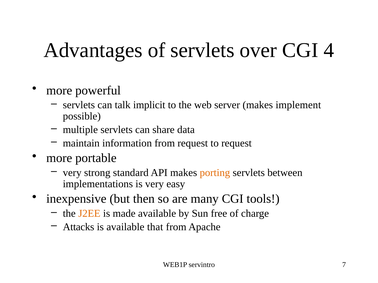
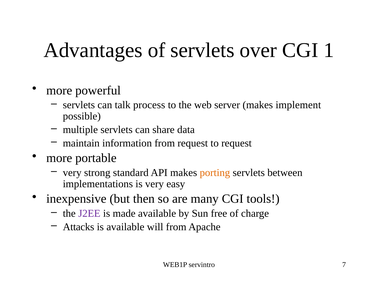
4: 4 -> 1
implicit: implicit -> process
J2EE colour: orange -> purple
that: that -> will
